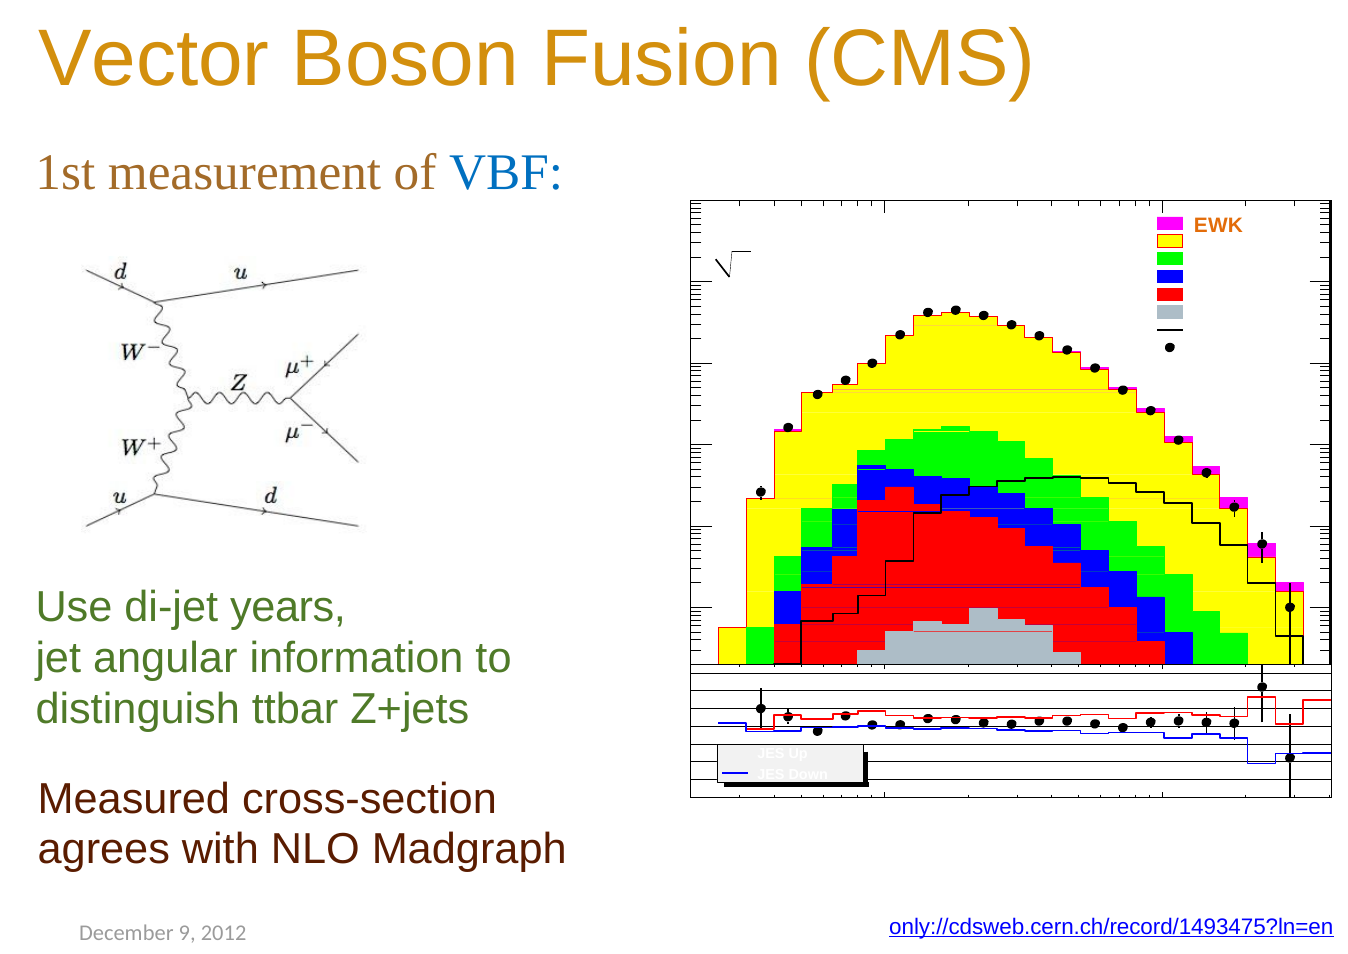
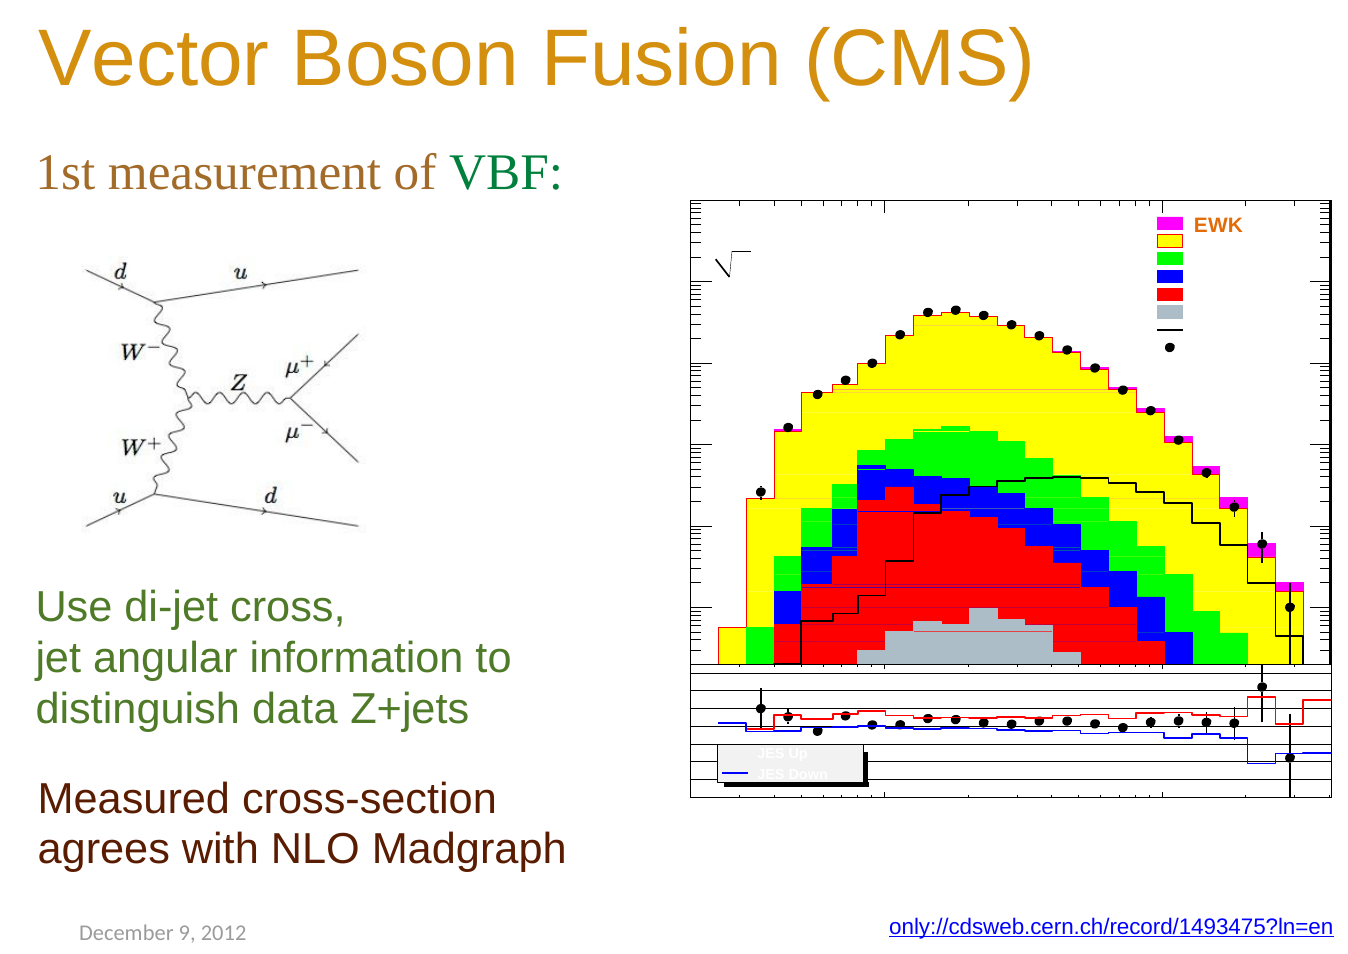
VBF colour: blue -> green
years: years -> cross
distinguish ttbar: ttbar -> data
